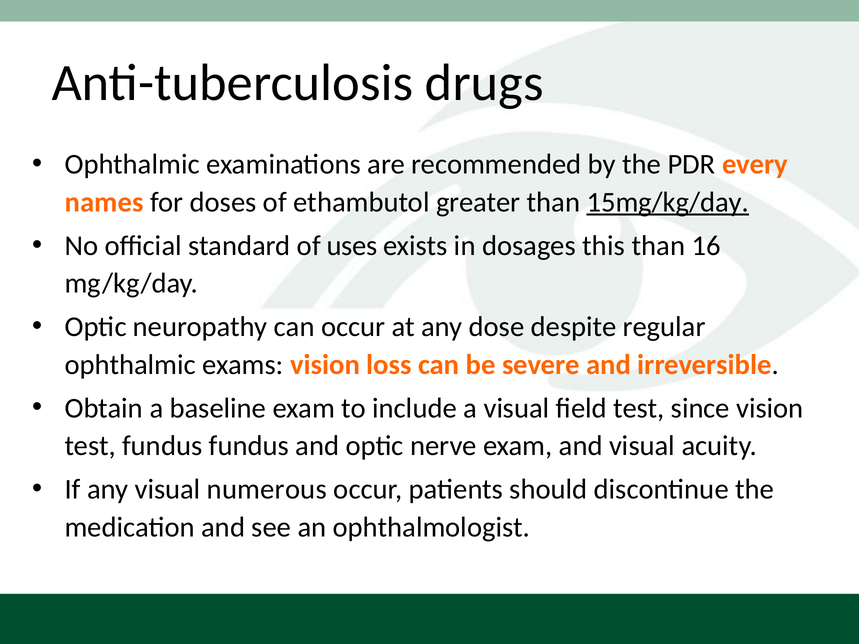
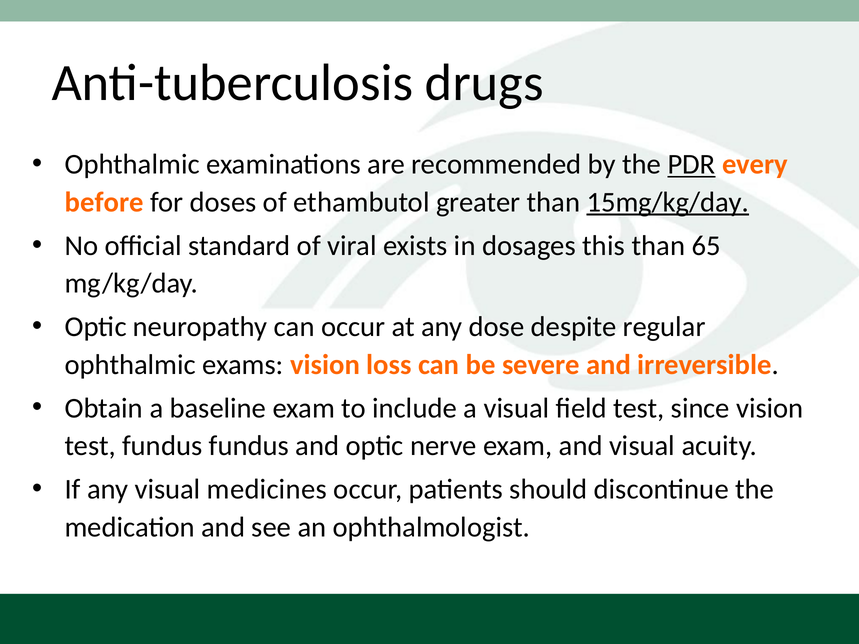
PDR underline: none -> present
names: names -> before
uses: uses -> viral
16: 16 -> 65
numerous: numerous -> medicines
